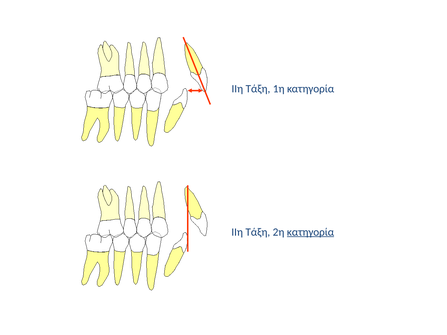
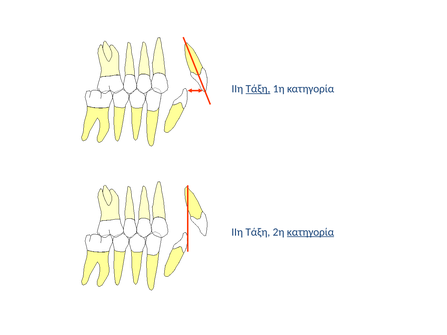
Τάξη at (258, 89) underline: none -> present
